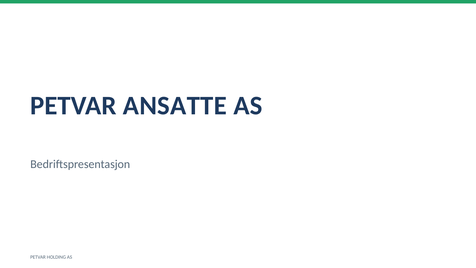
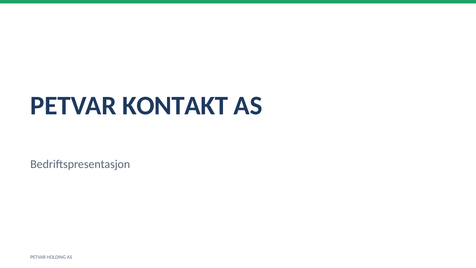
ANSATTE: ANSATTE -> KONTAKT
